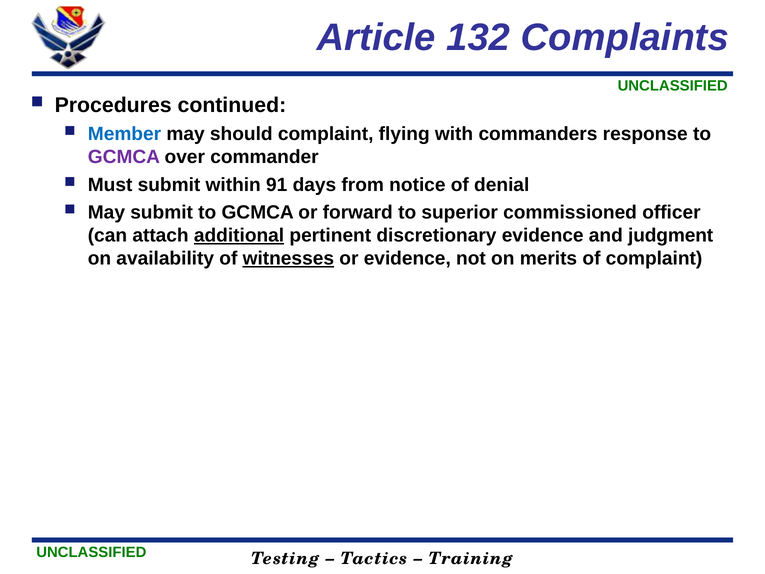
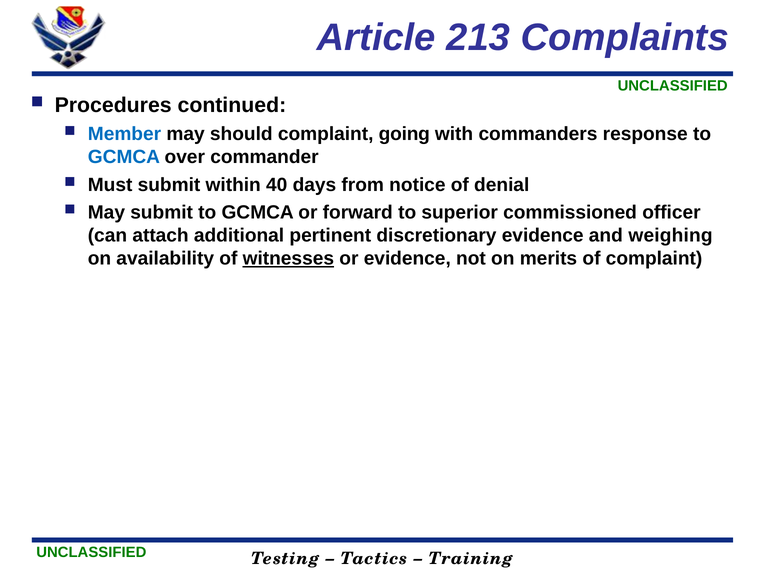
132: 132 -> 213
flying: flying -> going
GCMCA at (124, 157) colour: purple -> blue
91: 91 -> 40
additional underline: present -> none
judgment: judgment -> weighing
